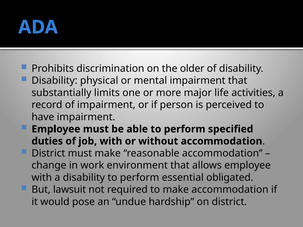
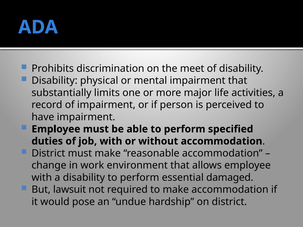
older: older -> meet
obligated: obligated -> damaged
